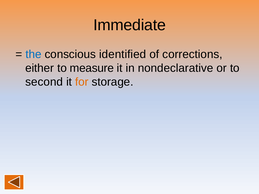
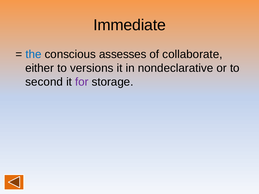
identified: identified -> assesses
corrections: corrections -> collaborate
measure: measure -> versions
for colour: orange -> purple
